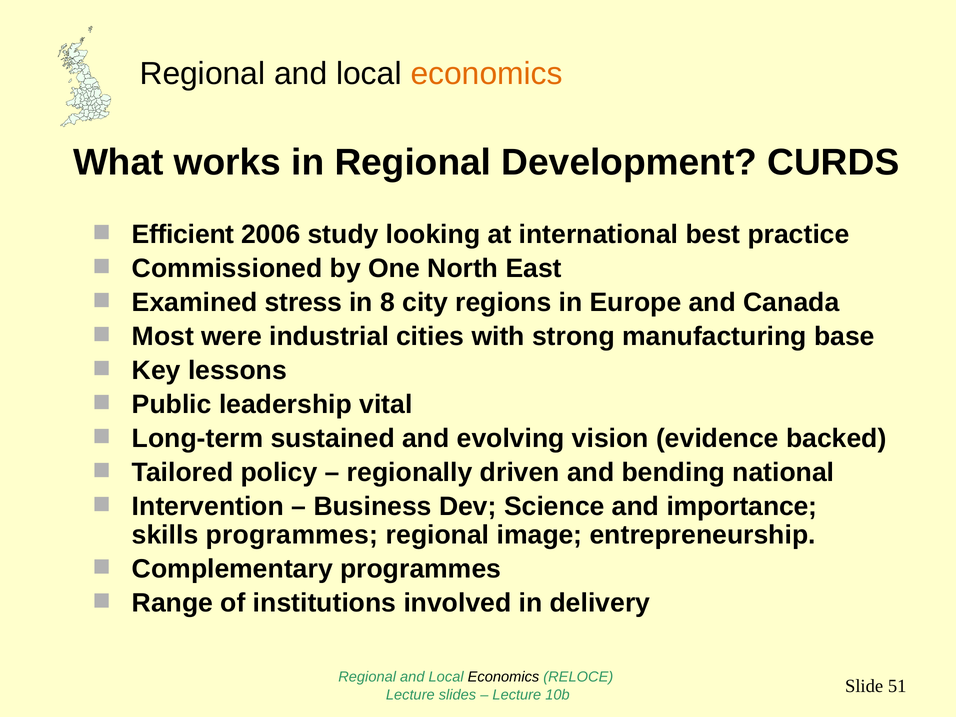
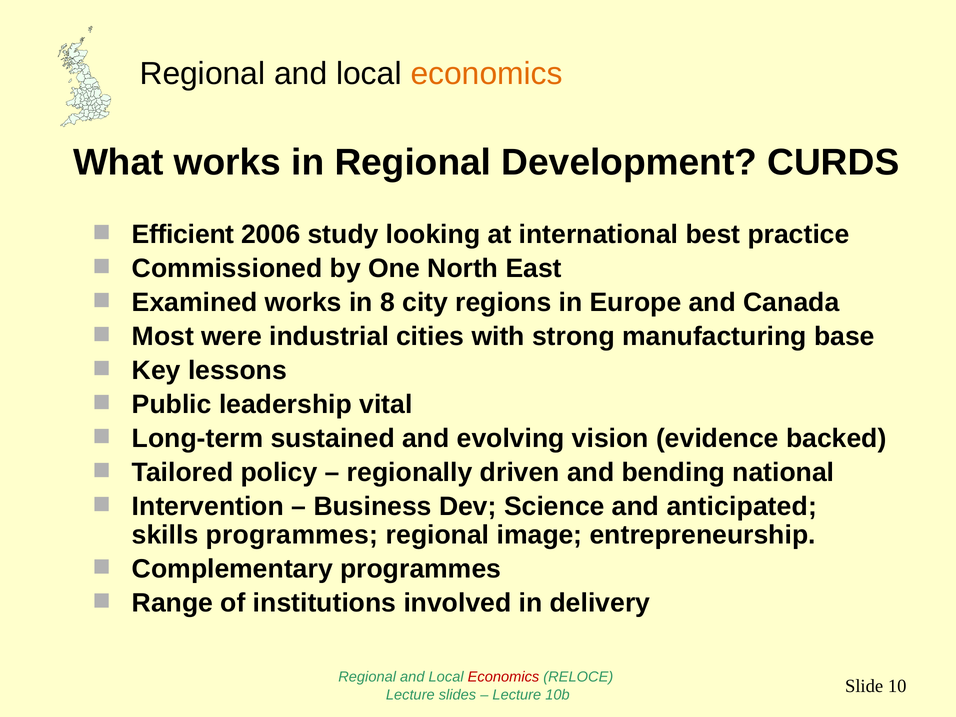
Examined stress: stress -> works
importance: importance -> anticipated
Economics at (503, 677) colour: black -> red
51: 51 -> 10
